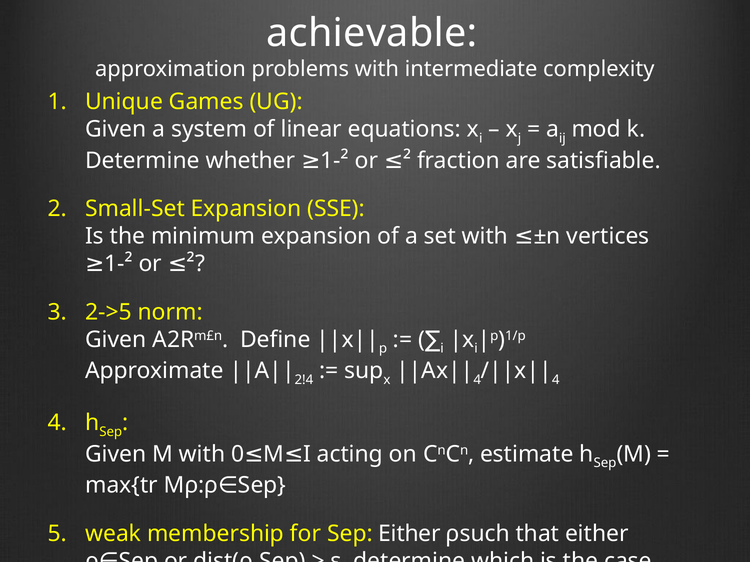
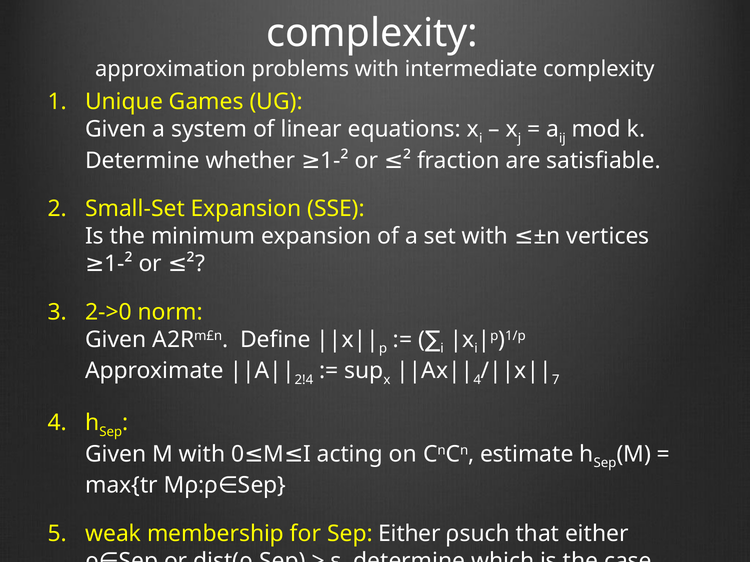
achievable at (372, 33): achievable -> complexity
2->5: 2->5 -> 2->0
4 at (556, 380): 4 -> 7
